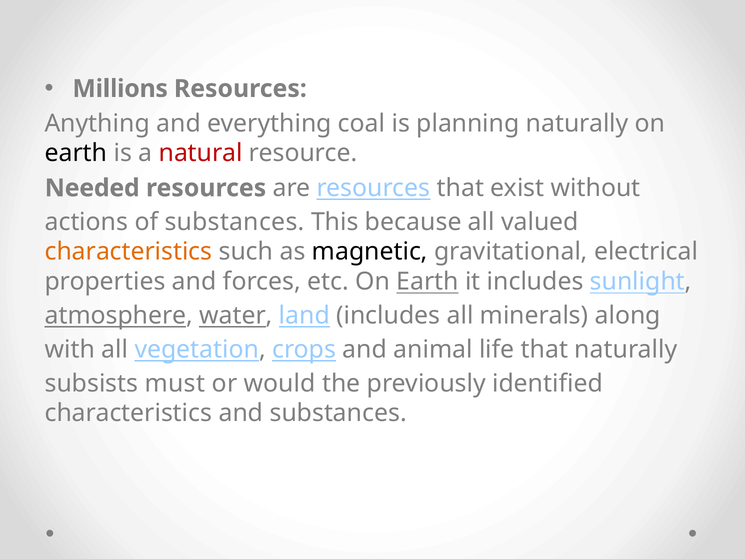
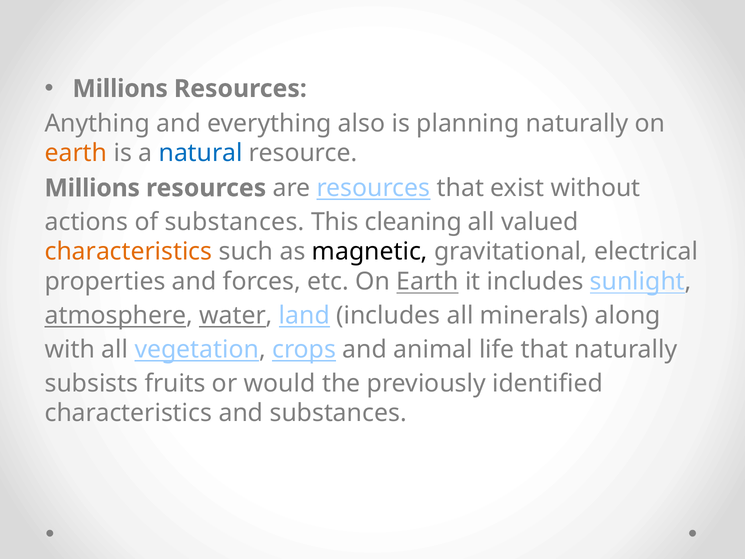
coal: coal -> also
earth at (76, 153) colour: black -> orange
natural colour: red -> blue
Needed at (92, 188): Needed -> Millions
because: because -> cleaning
must: must -> fruits
